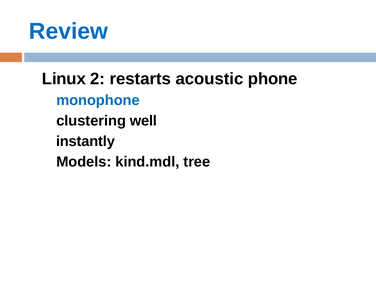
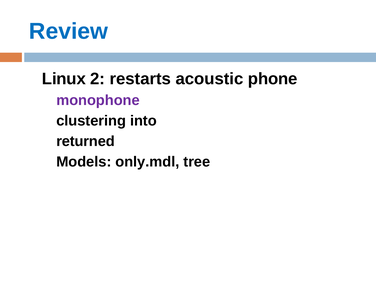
monophone colour: blue -> purple
well: well -> into
instantly: instantly -> returned
kind.mdl: kind.mdl -> only.mdl
